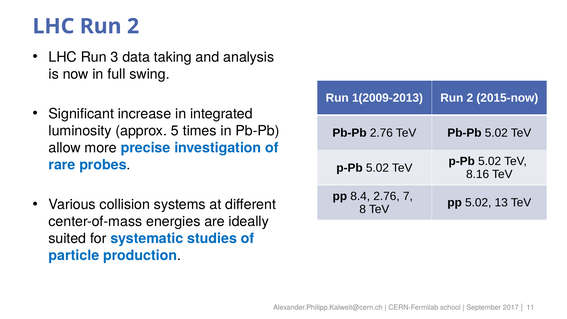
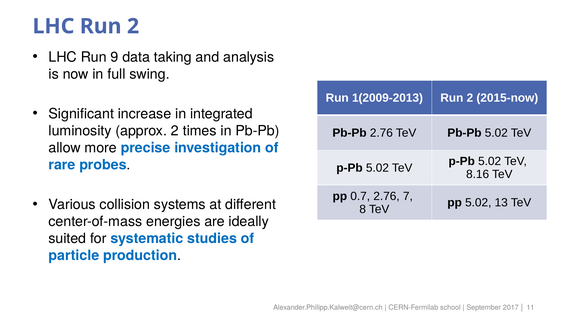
3: 3 -> 9
approx 5: 5 -> 2
8.4: 8.4 -> 0.7
